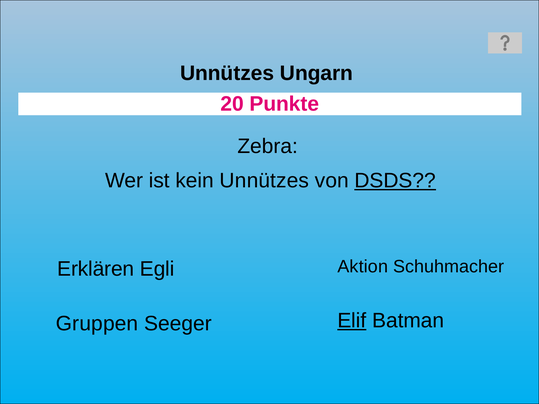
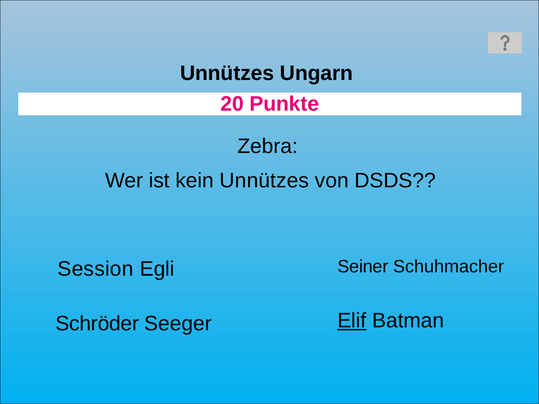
DSDS underline: present -> none
Aktion: Aktion -> Seiner
Erklären: Erklären -> Session
Gruppen: Gruppen -> Schröder
